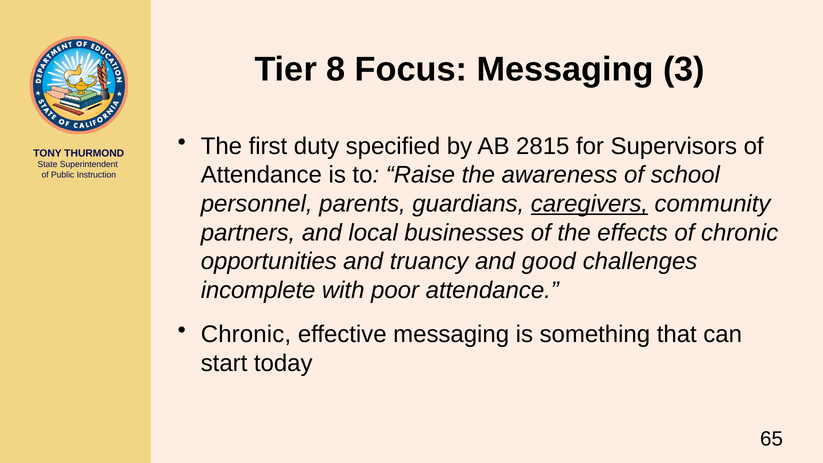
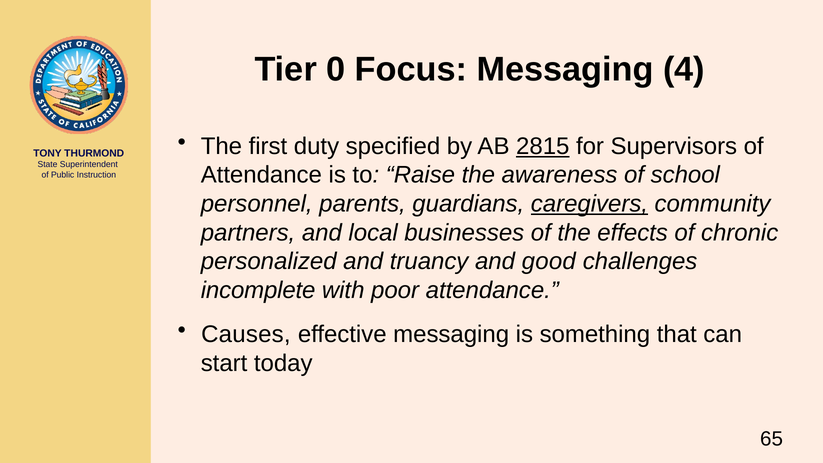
8: 8 -> 0
3: 3 -> 4
2815 underline: none -> present
opportunities: opportunities -> personalized
Chronic at (246, 334): Chronic -> Causes
